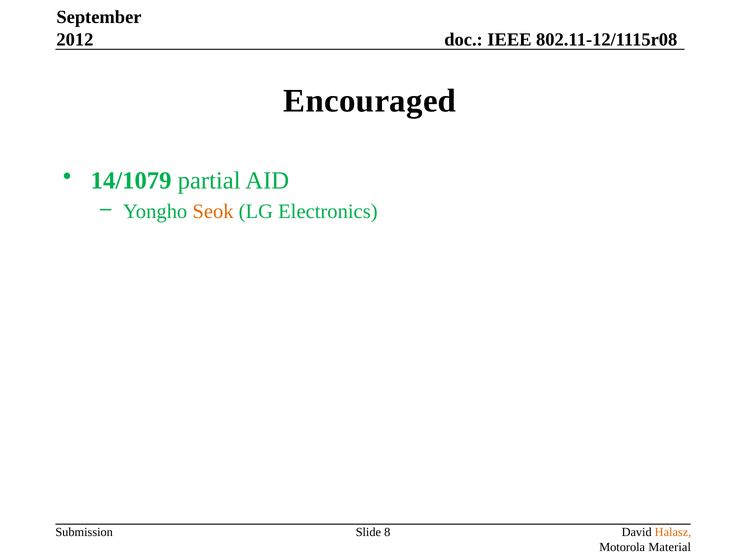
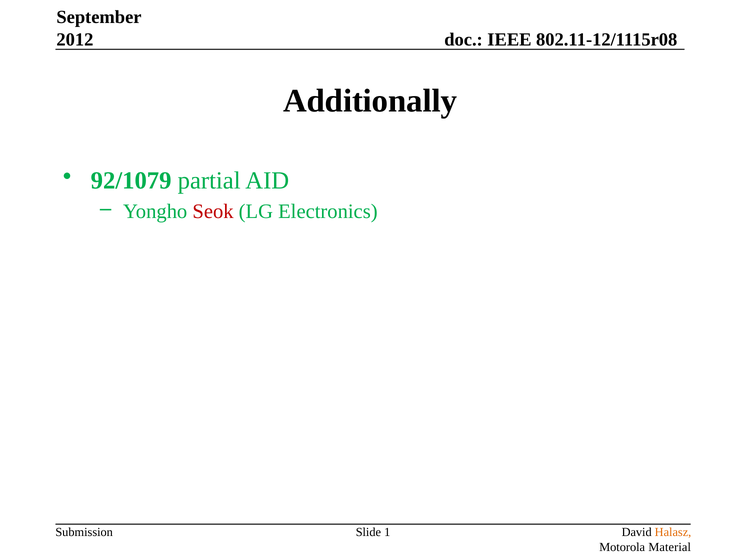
Encouraged: Encouraged -> Additionally
14/1079: 14/1079 -> 92/1079
Seok colour: orange -> red
8: 8 -> 1
